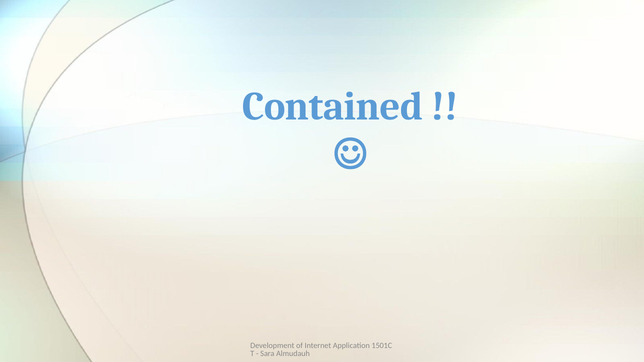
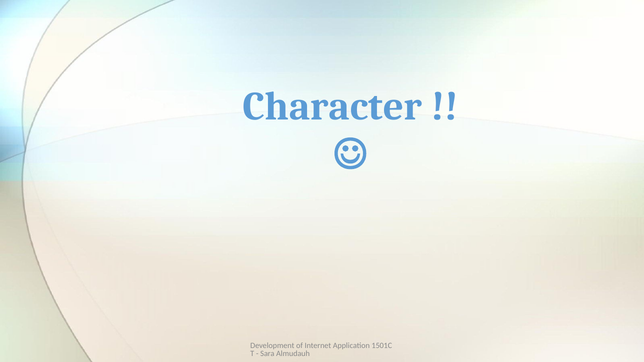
Contained: Contained -> Character
